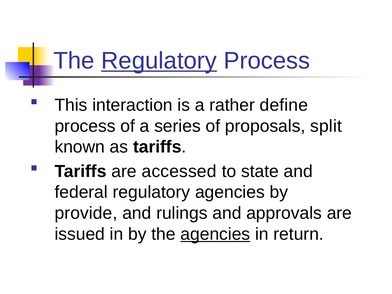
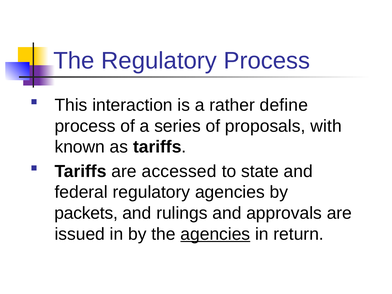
Regulatory at (159, 61) underline: present -> none
split: split -> with
provide: provide -> packets
